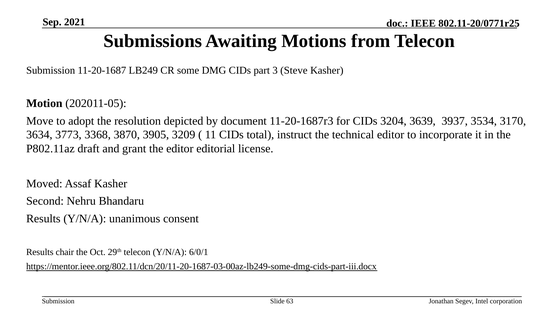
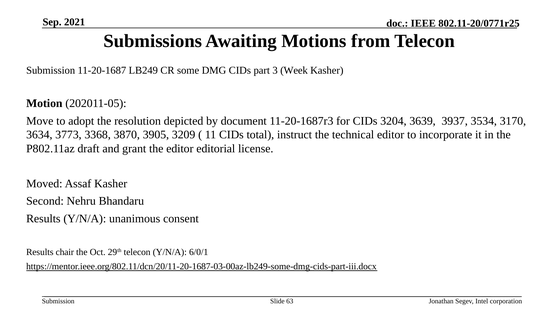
Steve: Steve -> Week
